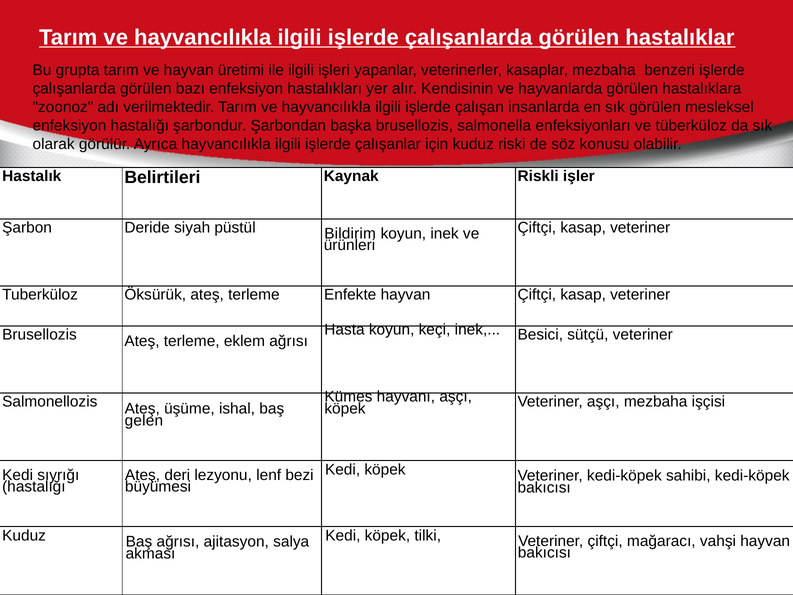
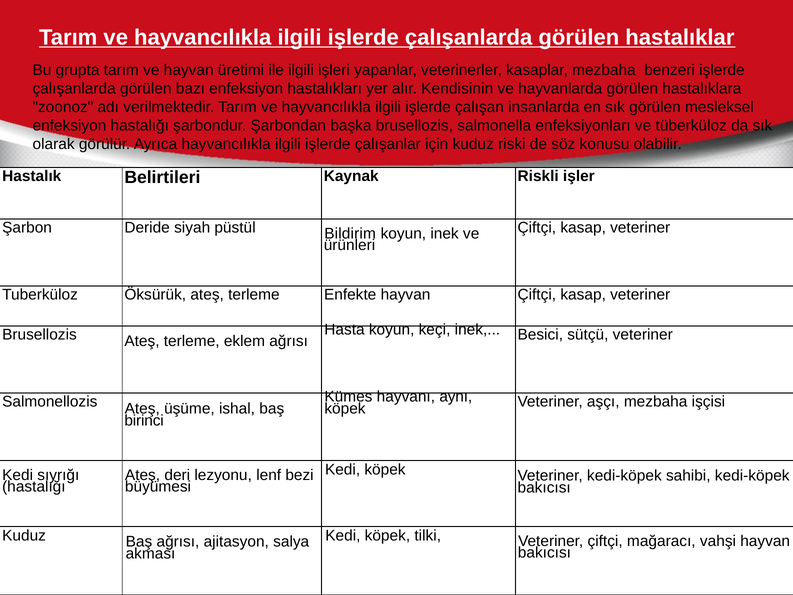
hayvanı aşçı: aşçı -> aynı
gelen: gelen -> birinci
